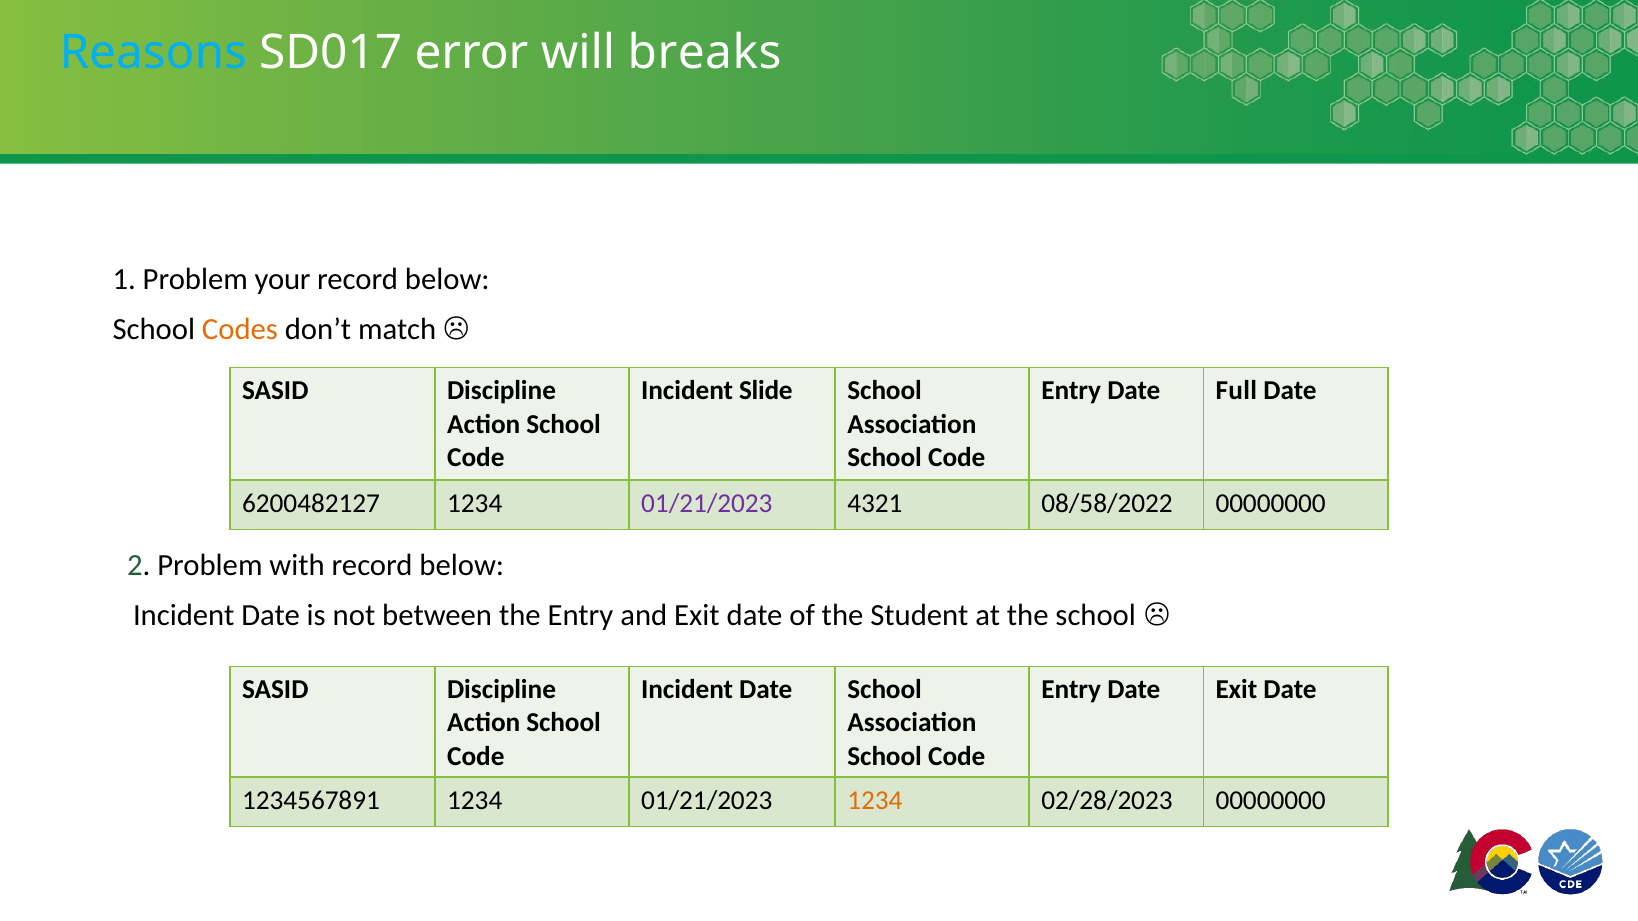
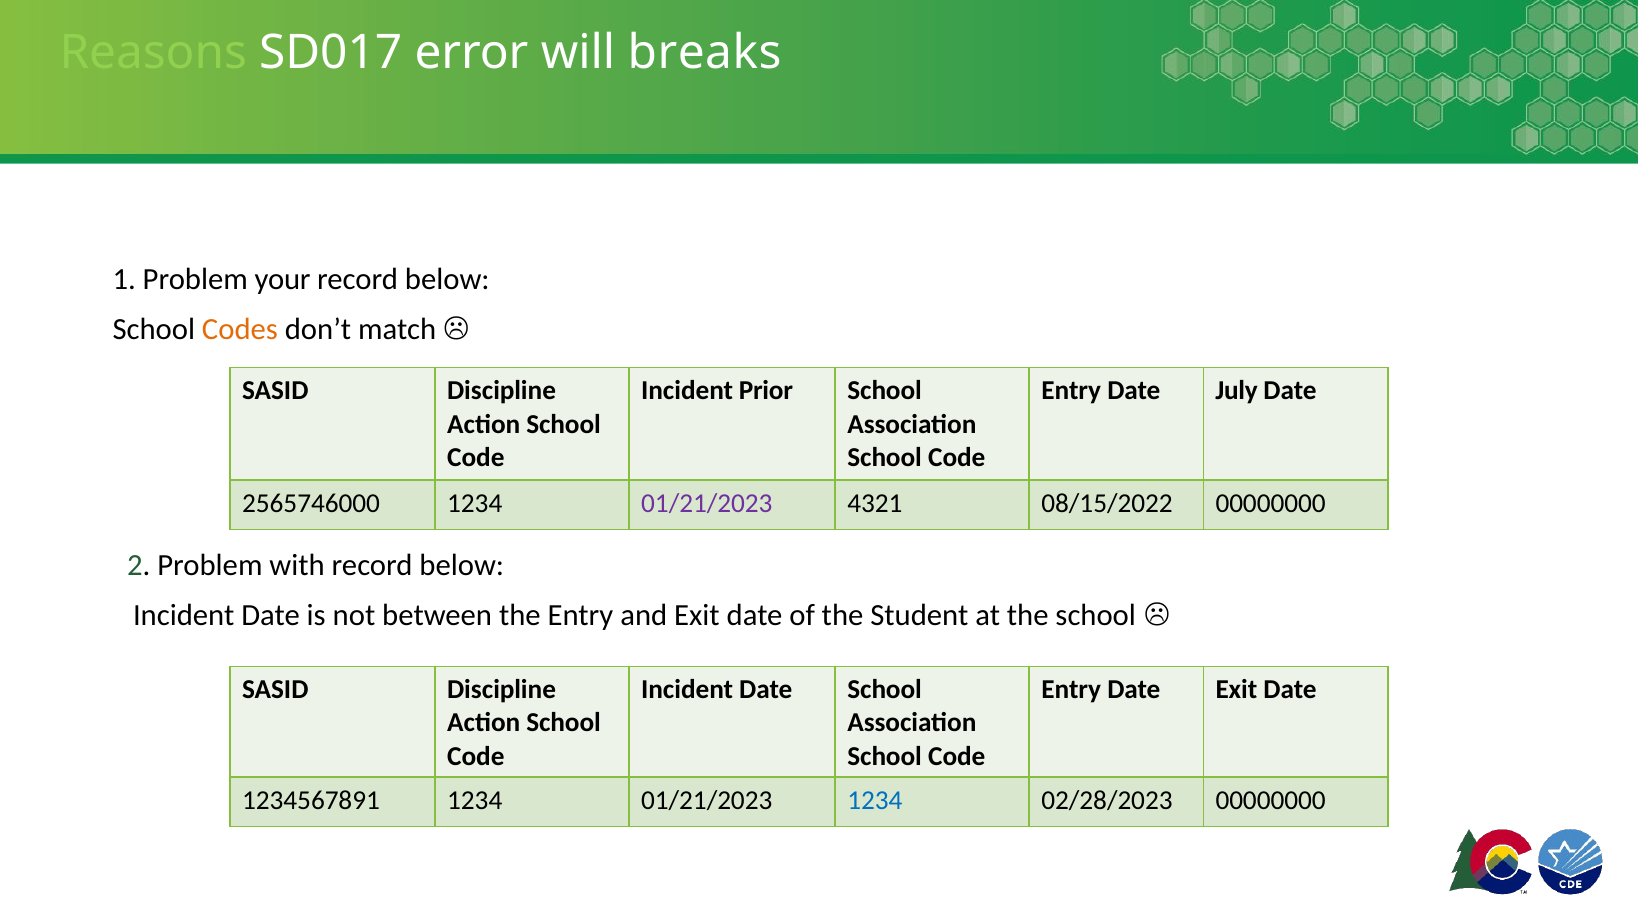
Reasons colour: light blue -> light green
Slide: Slide -> Prior
Full: Full -> July
6200482127: 6200482127 -> 2565746000
08/58/2022: 08/58/2022 -> 08/15/2022
1234 at (875, 800) colour: orange -> blue
